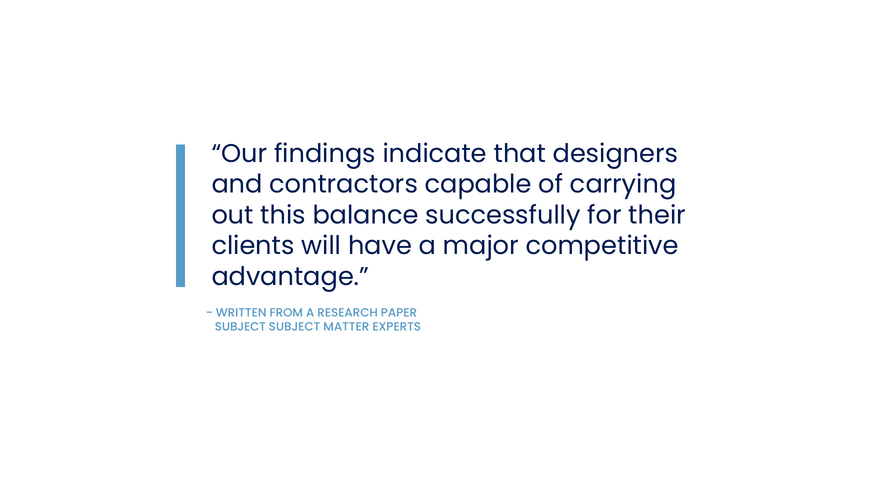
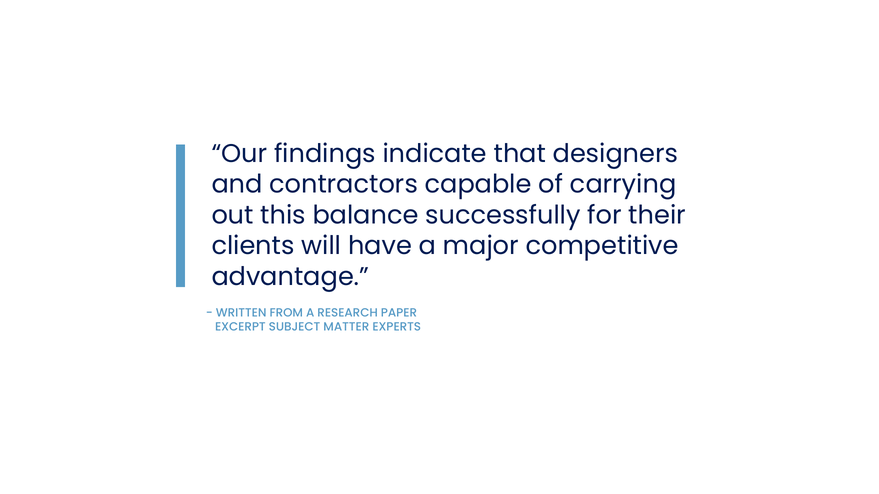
SUBJECT at (240, 327): SUBJECT -> EXCERPT
